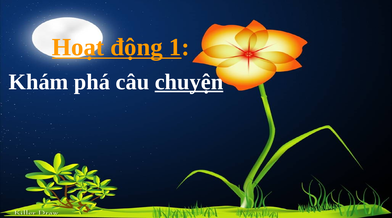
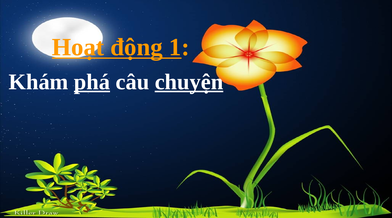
phá underline: none -> present
